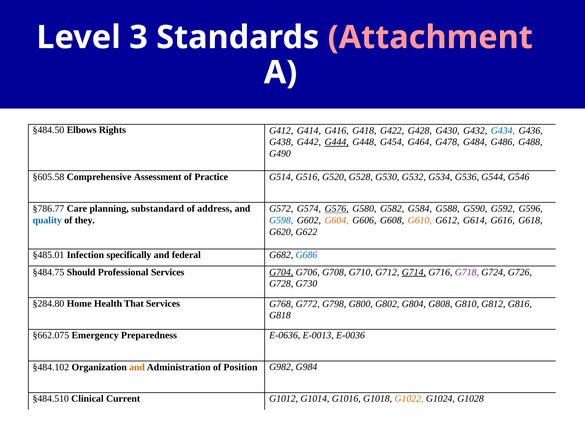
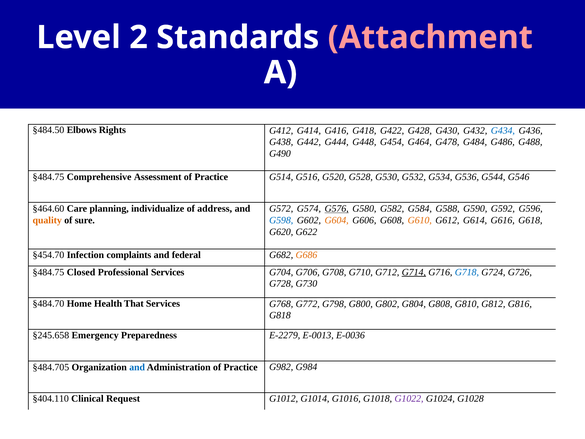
3: 3 -> 2
G444 underline: present -> none
§605.58 at (48, 177): §605.58 -> §484.75
§786.77: §786.77 -> §464.60
substandard: substandard -> individualize
quality colour: blue -> orange
they: they -> sure
§485.01: §485.01 -> §454.70
specifically: specifically -> complaints
G686 colour: blue -> orange
Should: Should -> Closed
G704 underline: present -> none
G718 colour: purple -> blue
§284.80: §284.80 -> §484.70
§662.075: §662.075 -> §245.658
E-0636: E-0636 -> E-2279
§484.102: §484.102 -> §484.705
and at (137, 367) colour: orange -> blue
Administration of Position: Position -> Practice
§484.510: §484.510 -> §404.110
Current: Current -> Request
G1022 colour: orange -> purple
